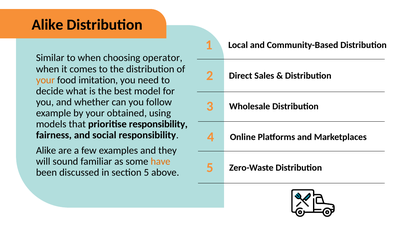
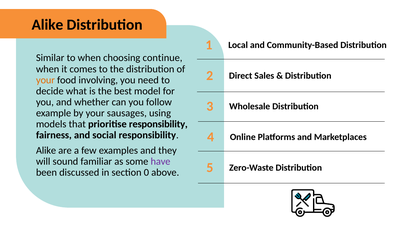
operator: operator -> continue
imitation: imitation -> involving
obtained: obtained -> sausages
have colour: orange -> purple
section 5: 5 -> 0
